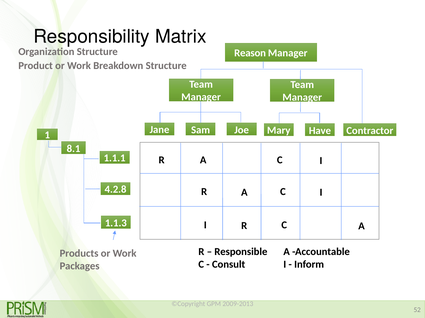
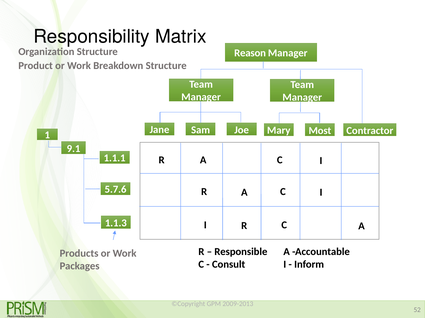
Have: Have -> Most
8.1: 8.1 -> 9.1
4.2.8: 4.2.8 -> 5.7.6
